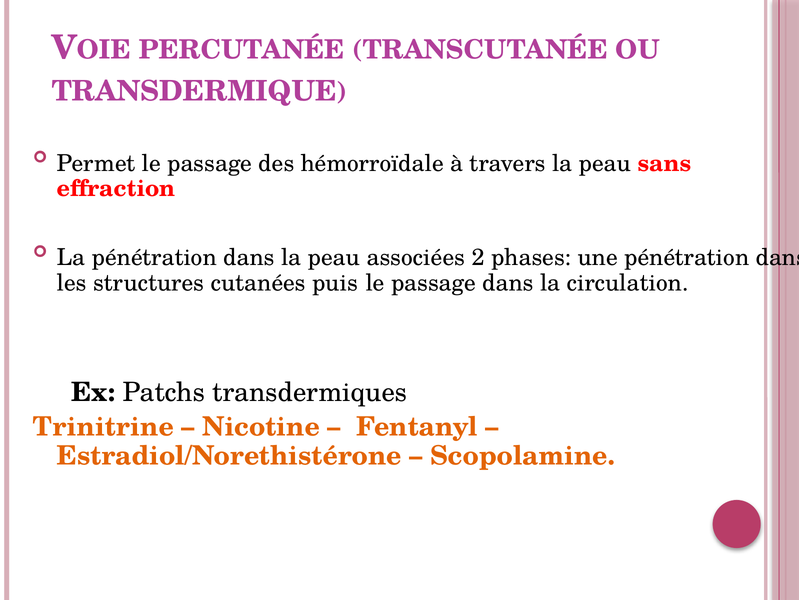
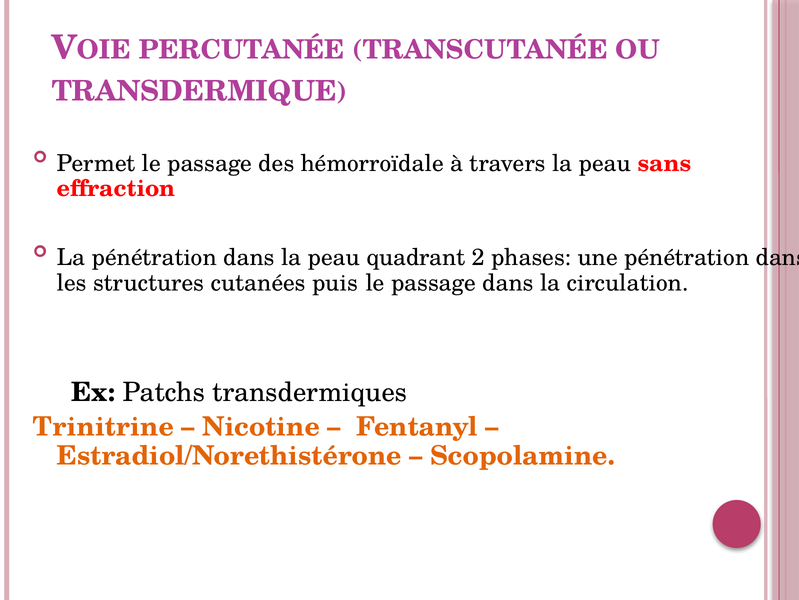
associées: associées -> quadrant
